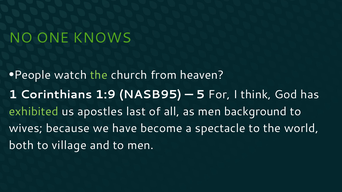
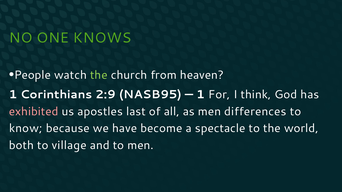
1:9: 1:9 -> 2:9
5 at (201, 95): 5 -> 1
exhibited colour: light green -> pink
background: background -> differences
wives: wives -> know
